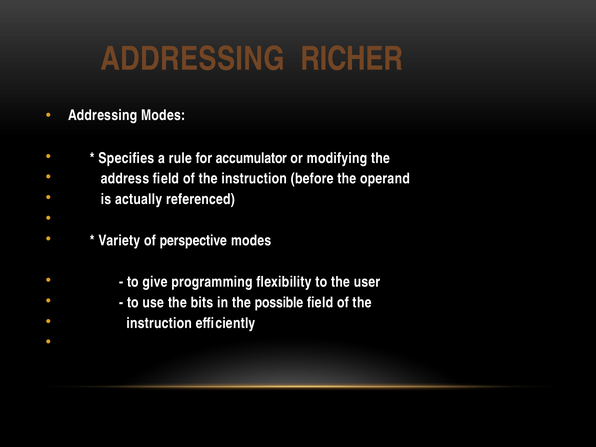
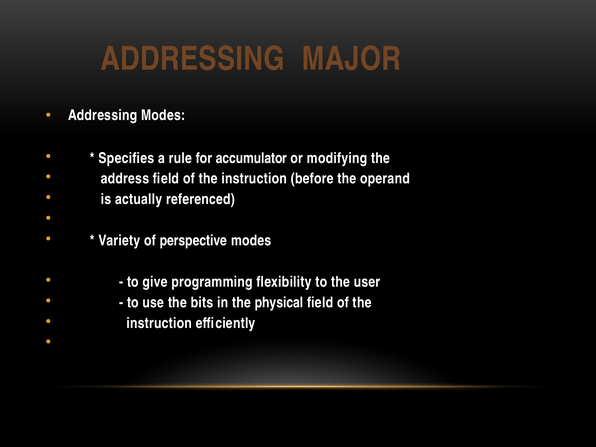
RICHER: RICHER -> MAJOR
possible: possible -> physical
